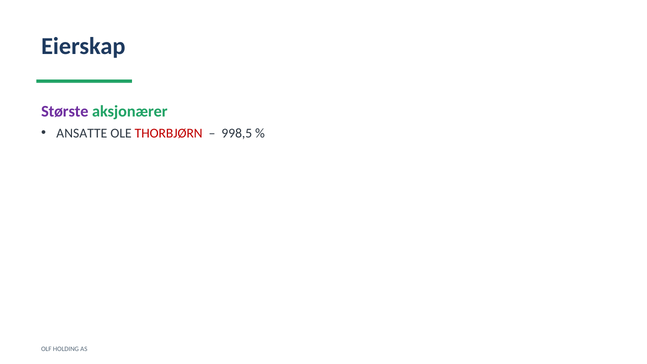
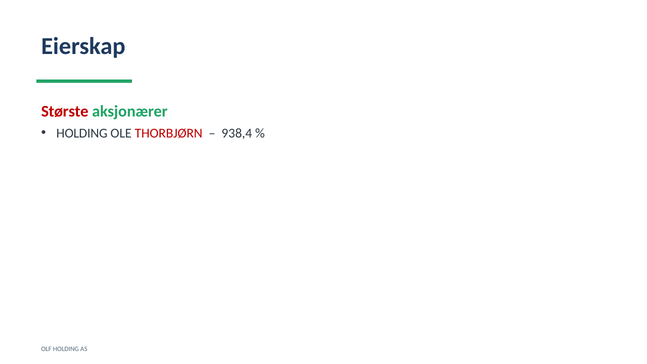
Største colour: purple -> red
ANSATTE at (82, 133): ANSATTE -> HOLDING
998,5: 998,5 -> 938,4
